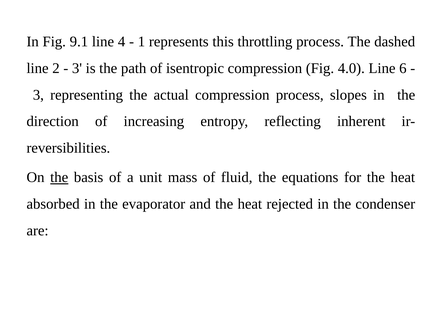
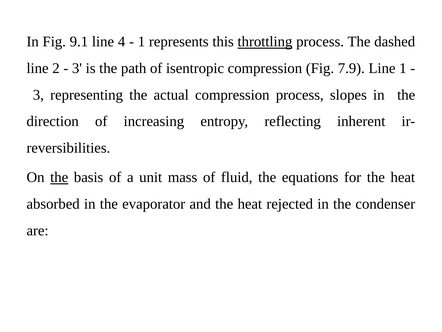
throttling underline: none -> present
4.0: 4.0 -> 7.9
Line 6: 6 -> 1
